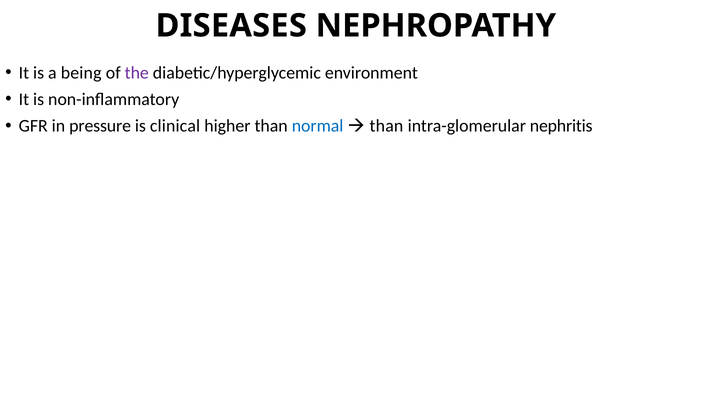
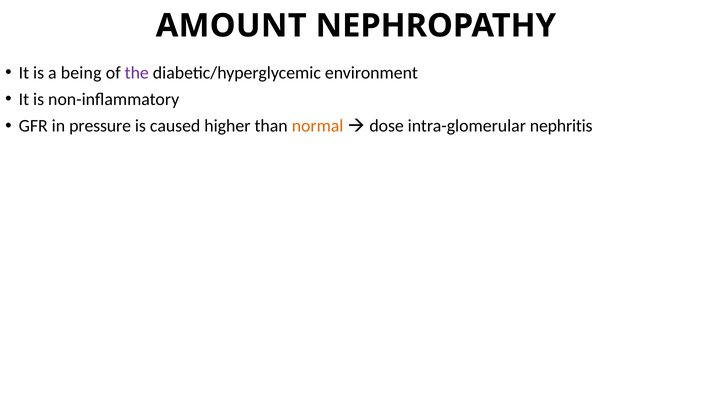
DISEASES: DISEASES -> AMOUNT
clinical: clinical -> caused
normal colour: blue -> orange
than at (386, 126): than -> dose
